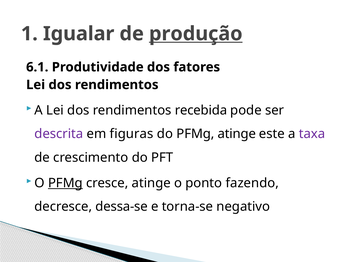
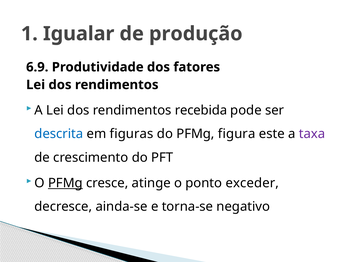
produção underline: present -> none
6.1: 6.1 -> 6.9
descrita colour: purple -> blue
PFMg atinge: atinge -> figura
fazendo: fazendo -> exceder
dessa-se: dessa-se -> ainda-se
